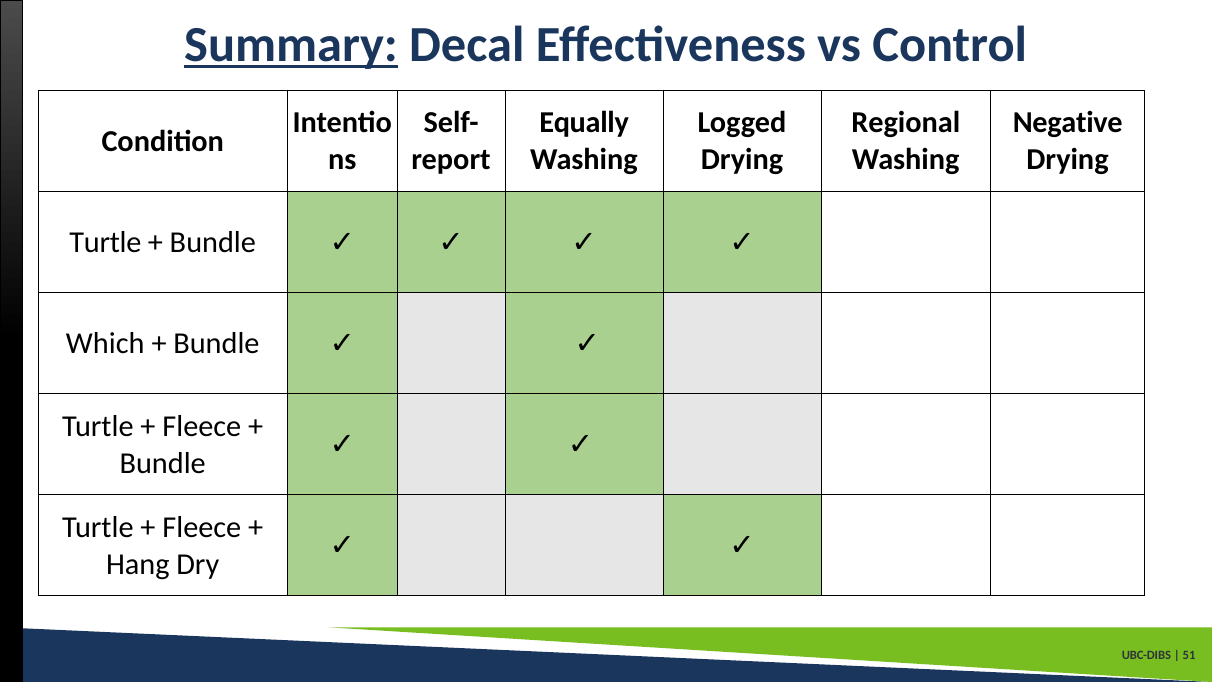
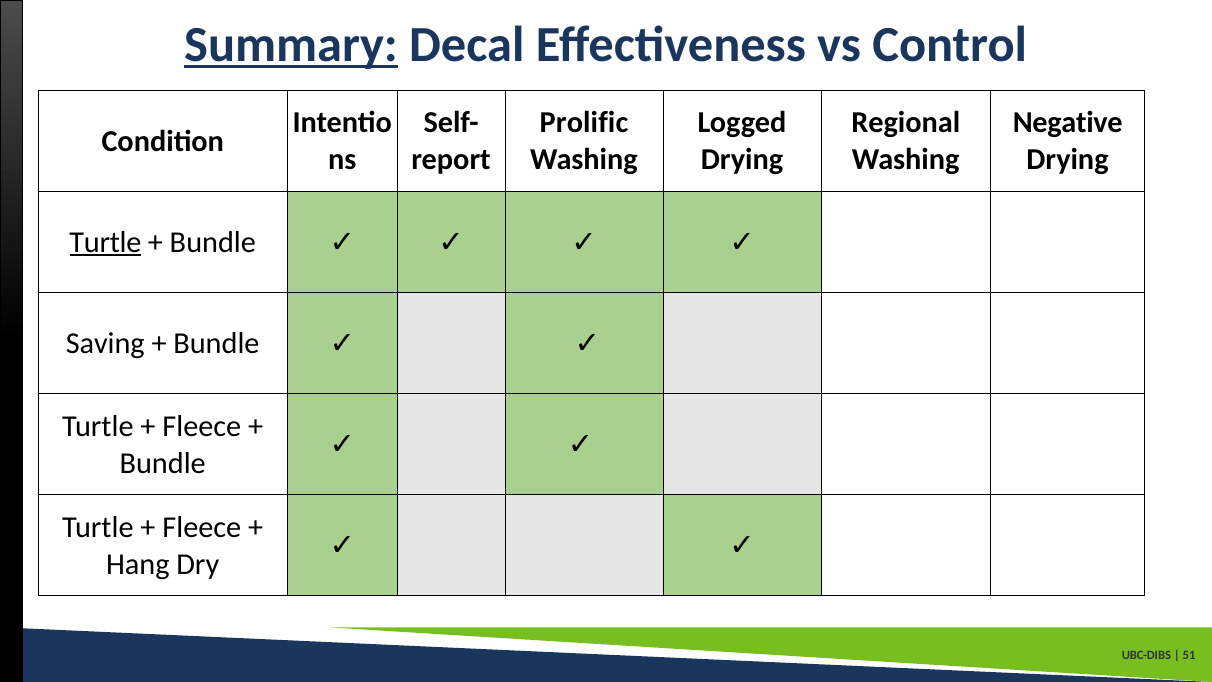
Equally: Equally -> Prolific
Turtle at (105, 242) underline: none -> present
Which: Which -> Saving
